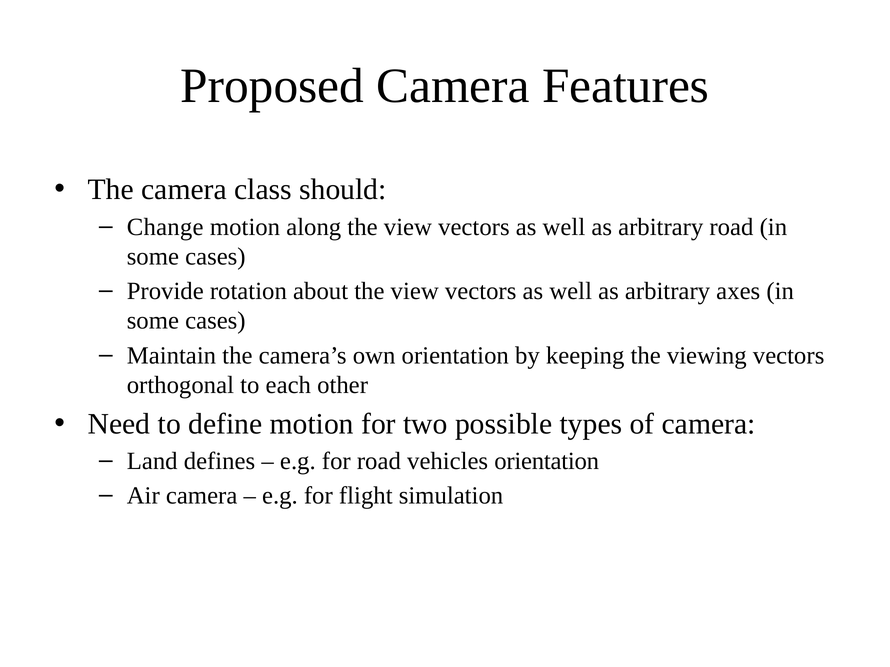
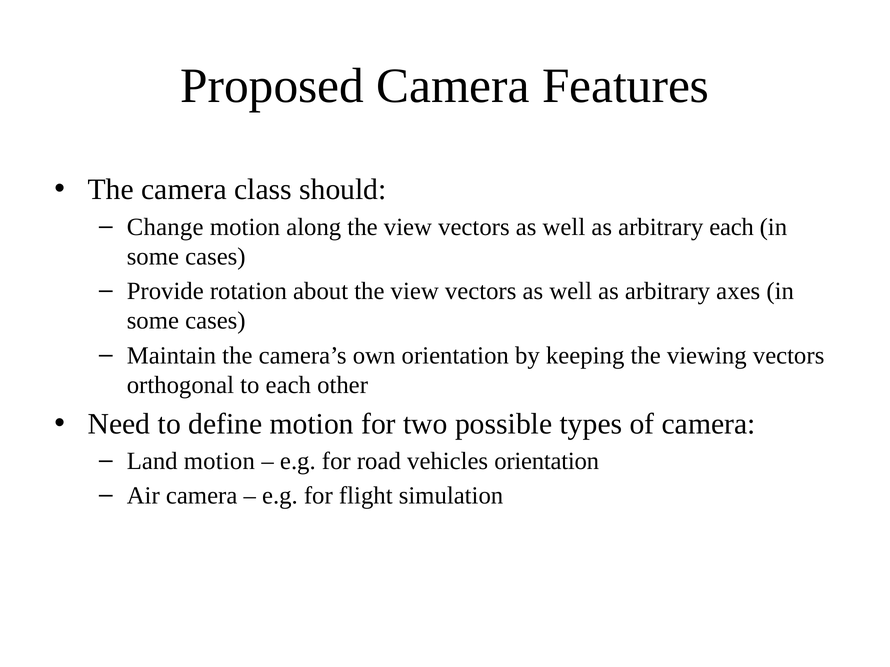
arbitrary road: road -> each
Land defines: defines -> motion
